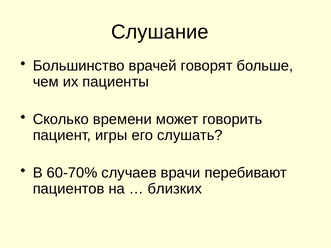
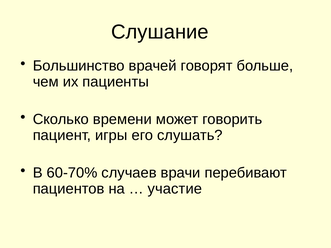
близких: близких -> участие
